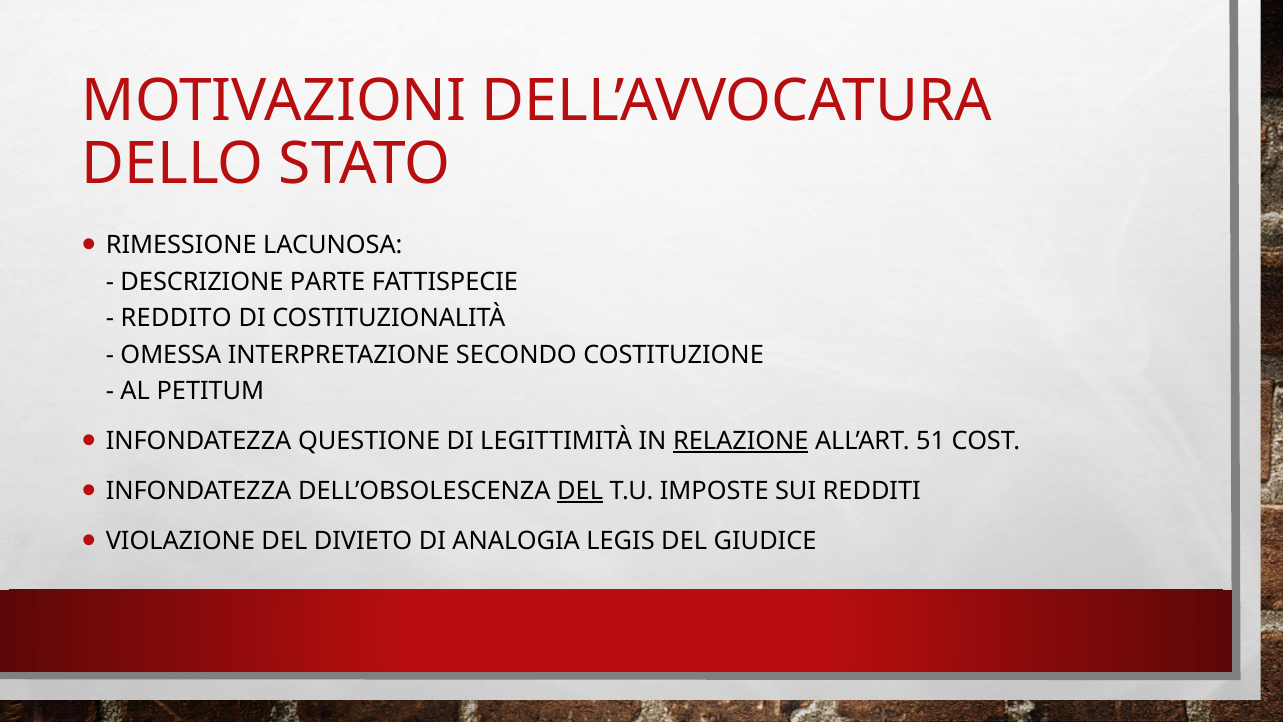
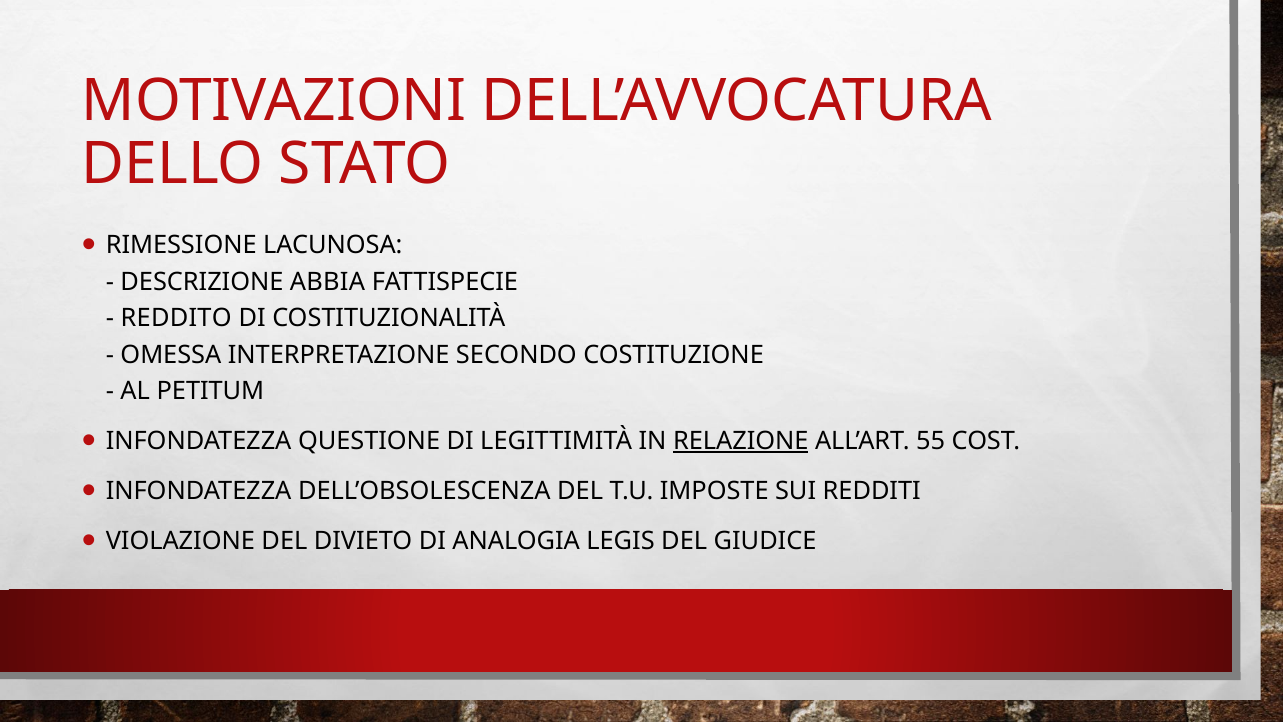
PARTE: PARTE -> ABBIA
51: 51 -> 55
DEL at (580, 491) underline: present -> none
